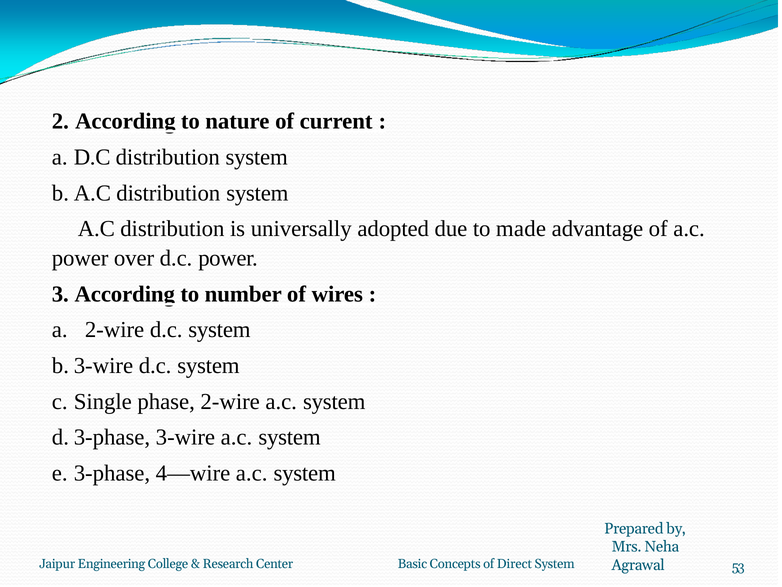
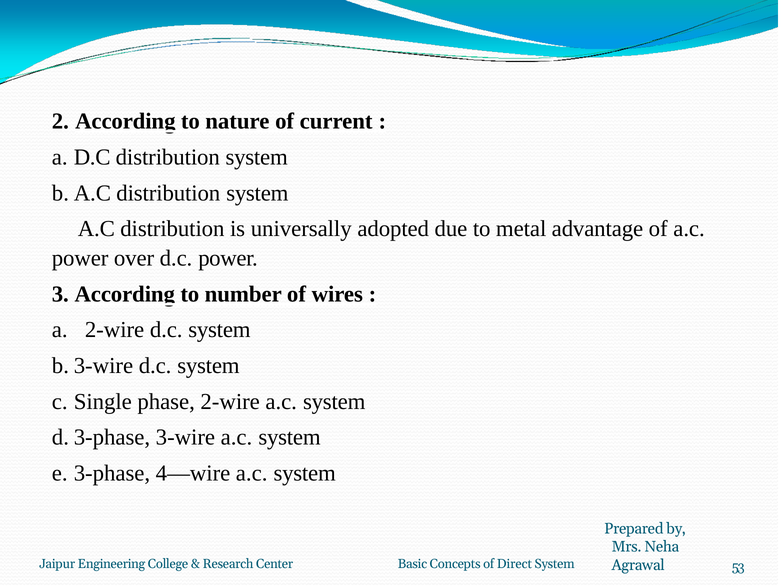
made: made -> metal
